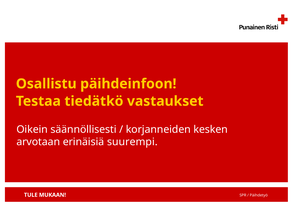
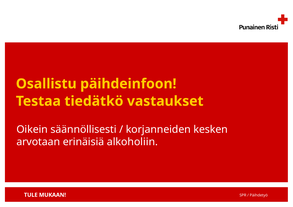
suurempi: suurempi -> alkoholiin
